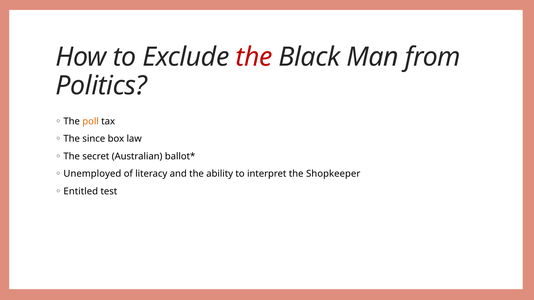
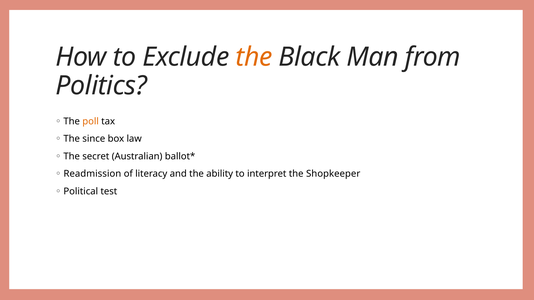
the at (254, 57) colour: red -> orange
Unemployed: Unemployed -> Readmission
Entitled: Entitled -> Political
